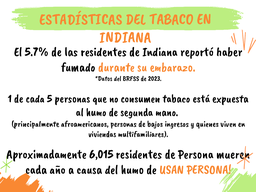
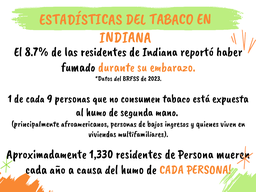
5.7%: 5.7% -> 8.7%
5: 5 -> 9
6,015: 6,015 -> 1,330
humo de USAN: USAN -> CADA
